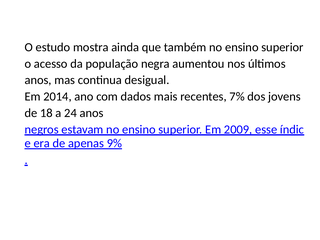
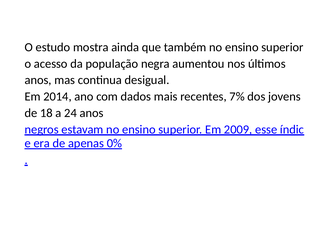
9%: 9% -> 0%
